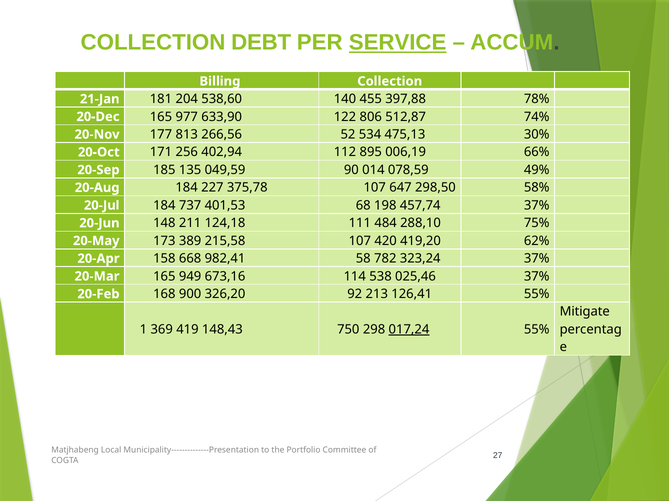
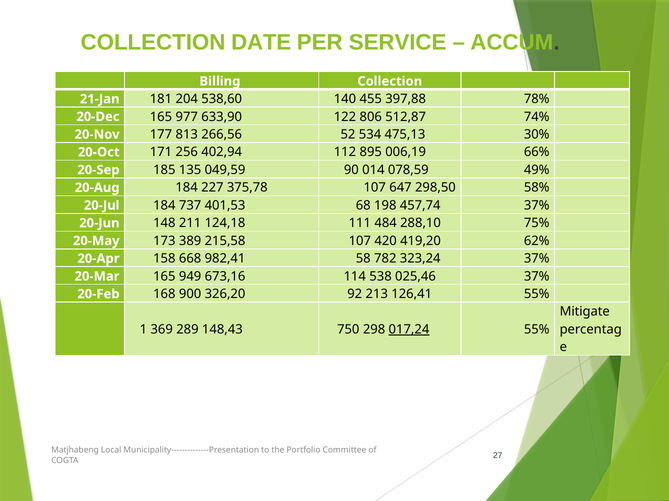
DEBT: DEBT -> DATE
SERVICE underline: present -> none
419: 419 -> 289
